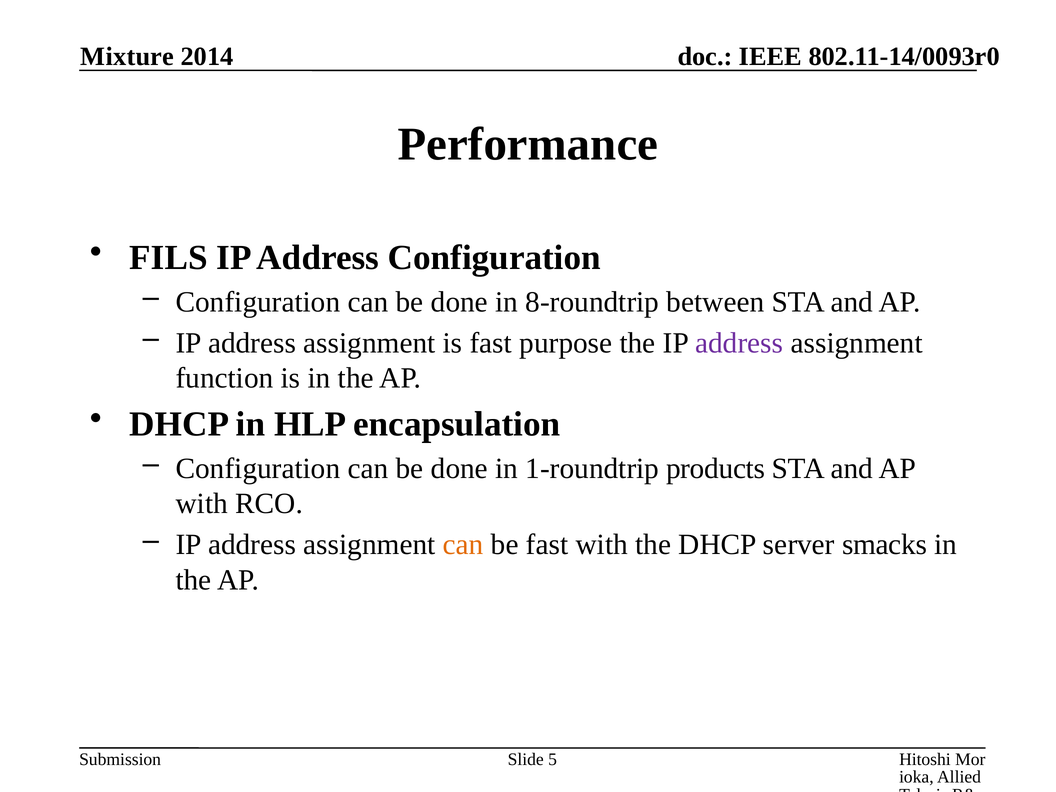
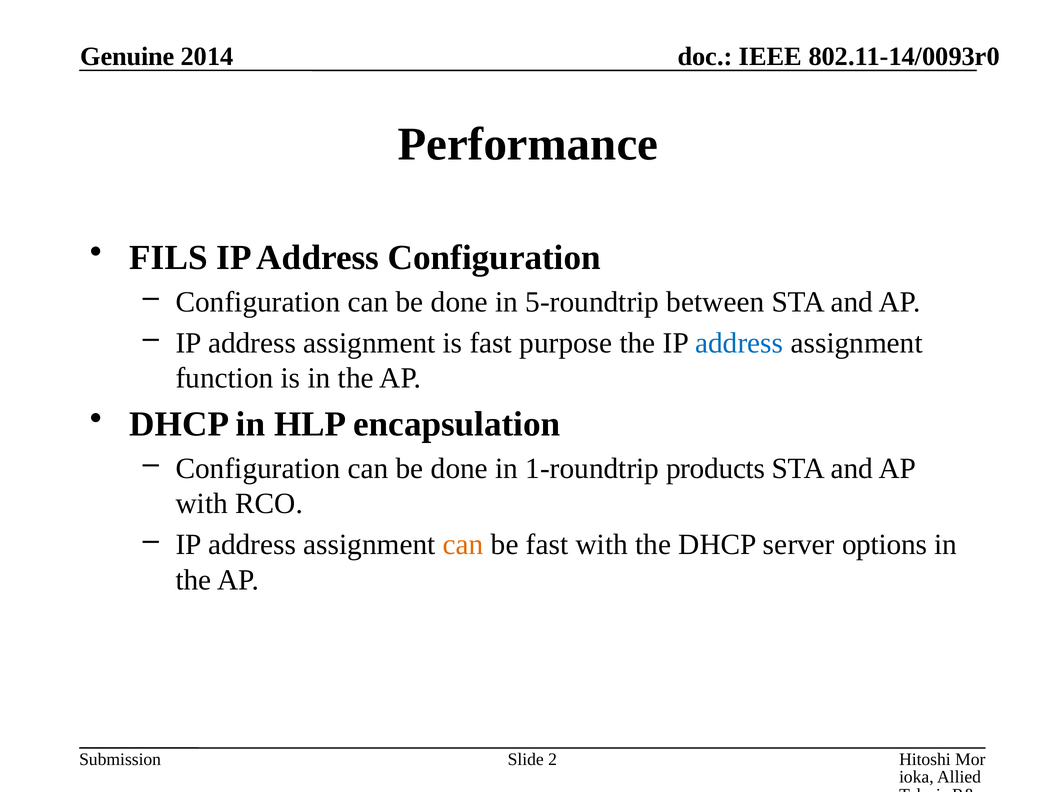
Mixture: Mixture -> Genuine
8-roundtrip: 8-roundtrip -> 5-roundtrip
address at (739, 343) colour: purple -> blue
smacks: smacks -> options
5: 5 -> 2
